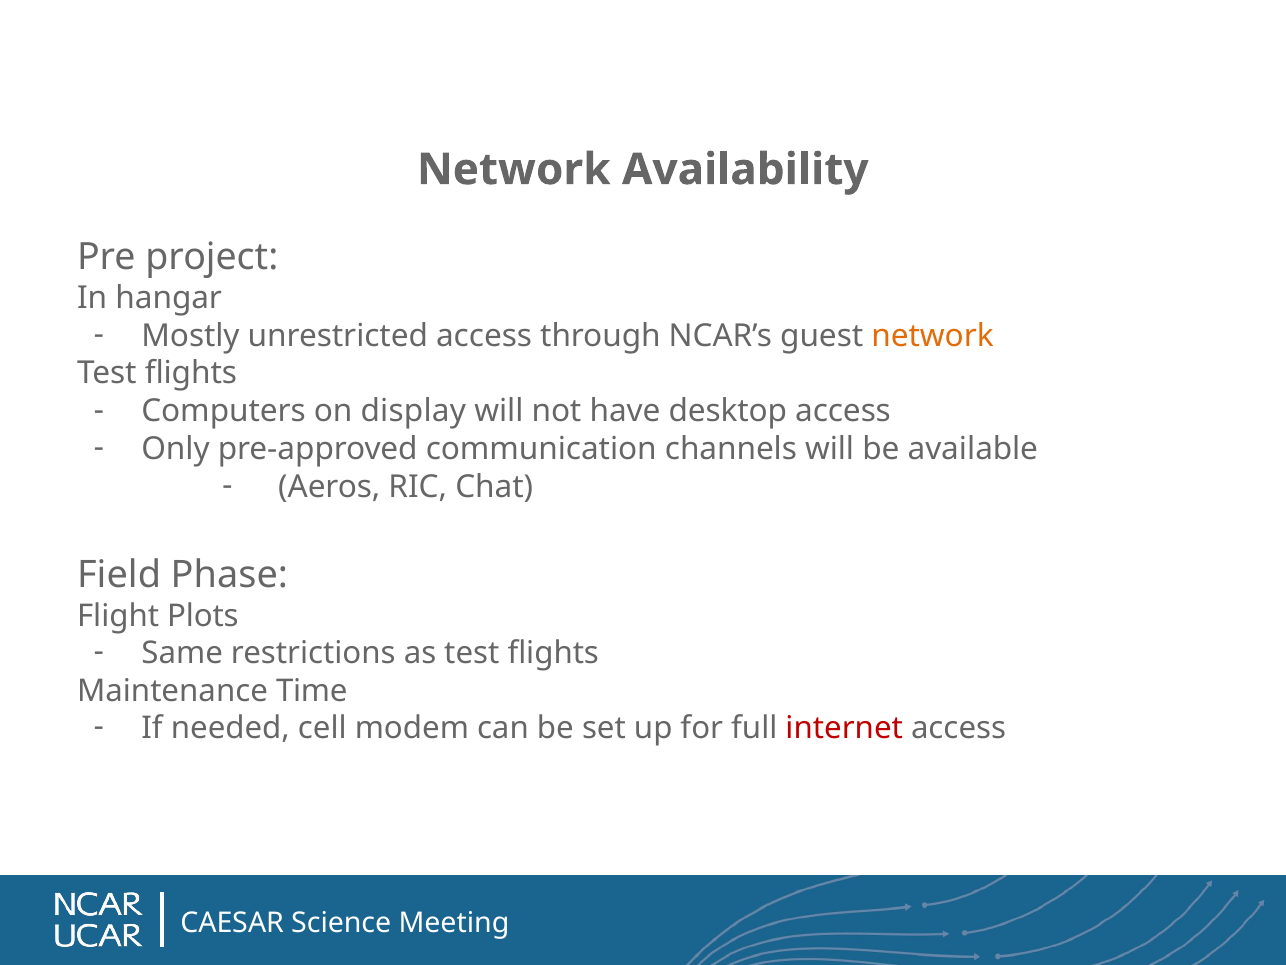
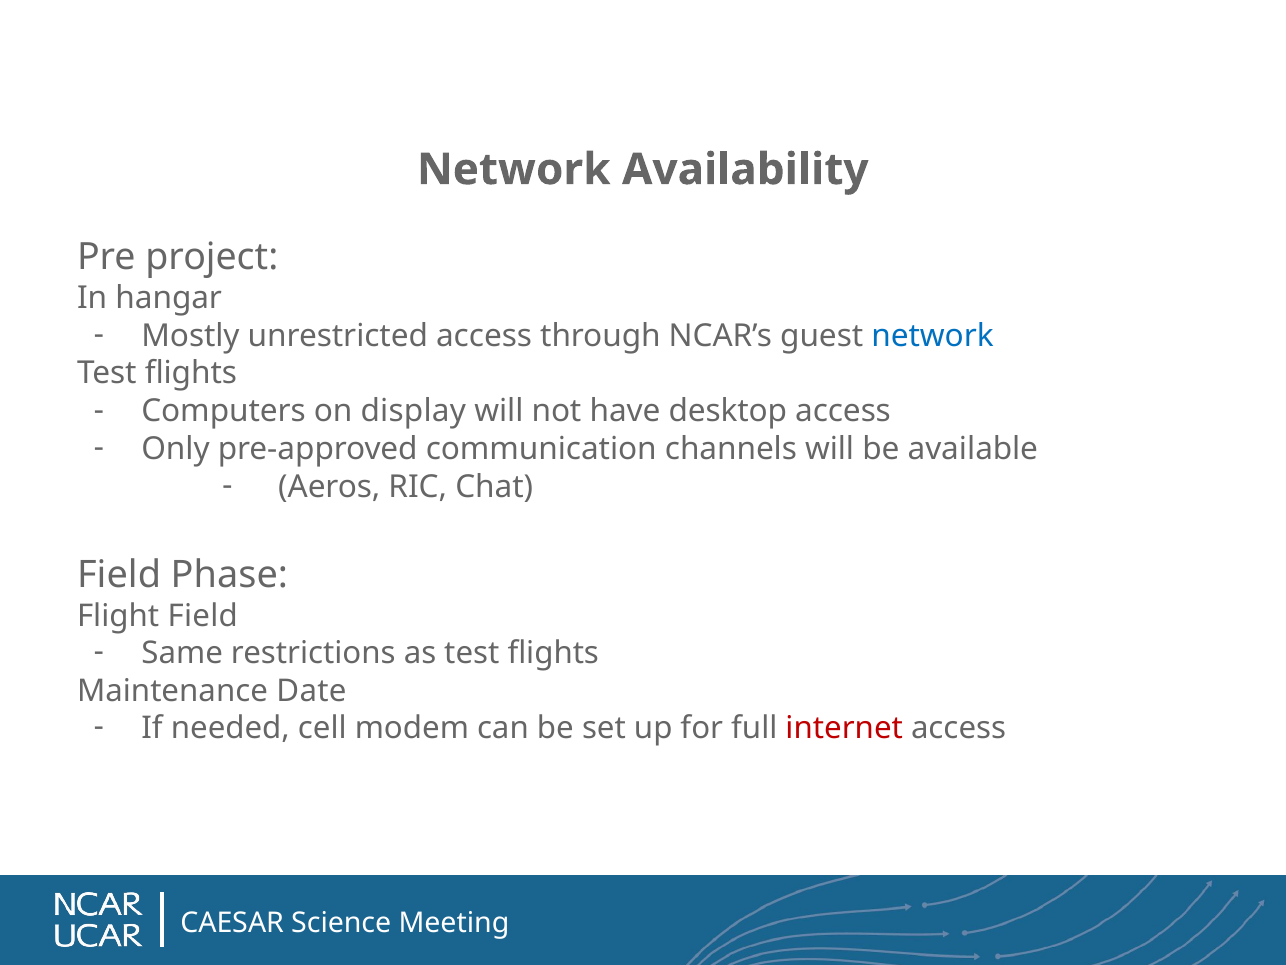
network at (932, 335) colour: orange -> blue
Flight Plots: Plots -> Field
Time: Time -> Date
